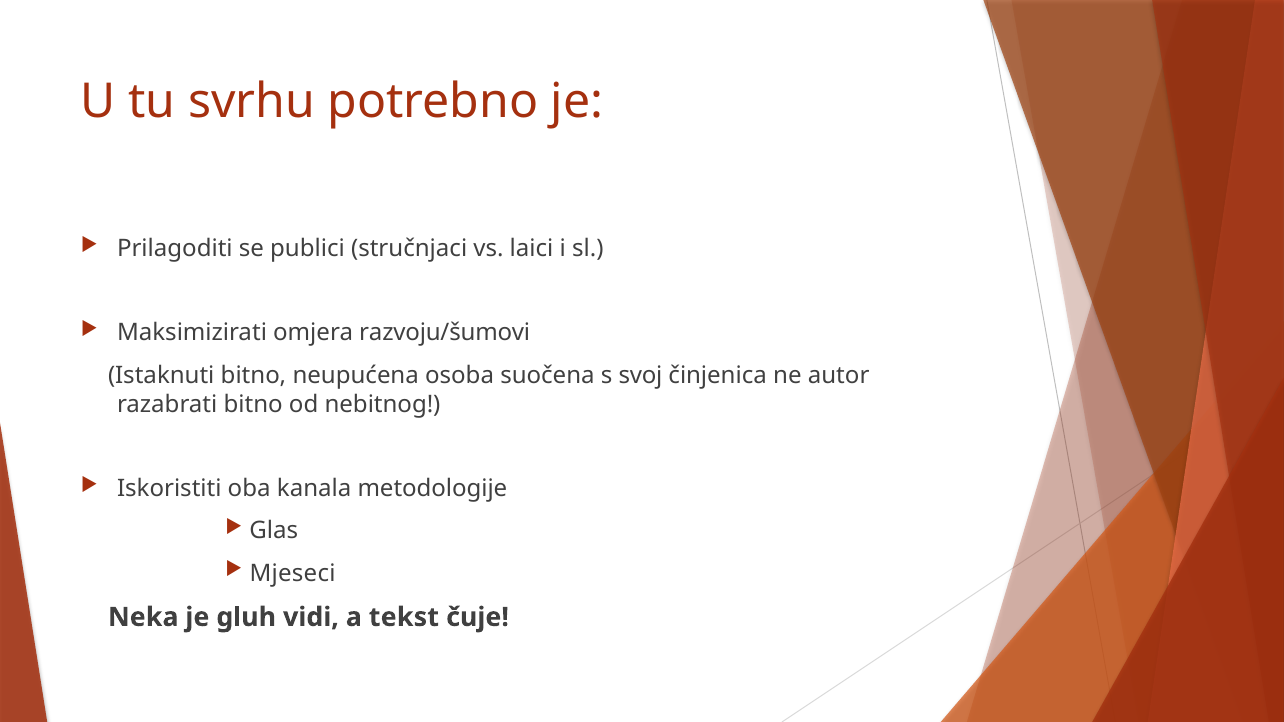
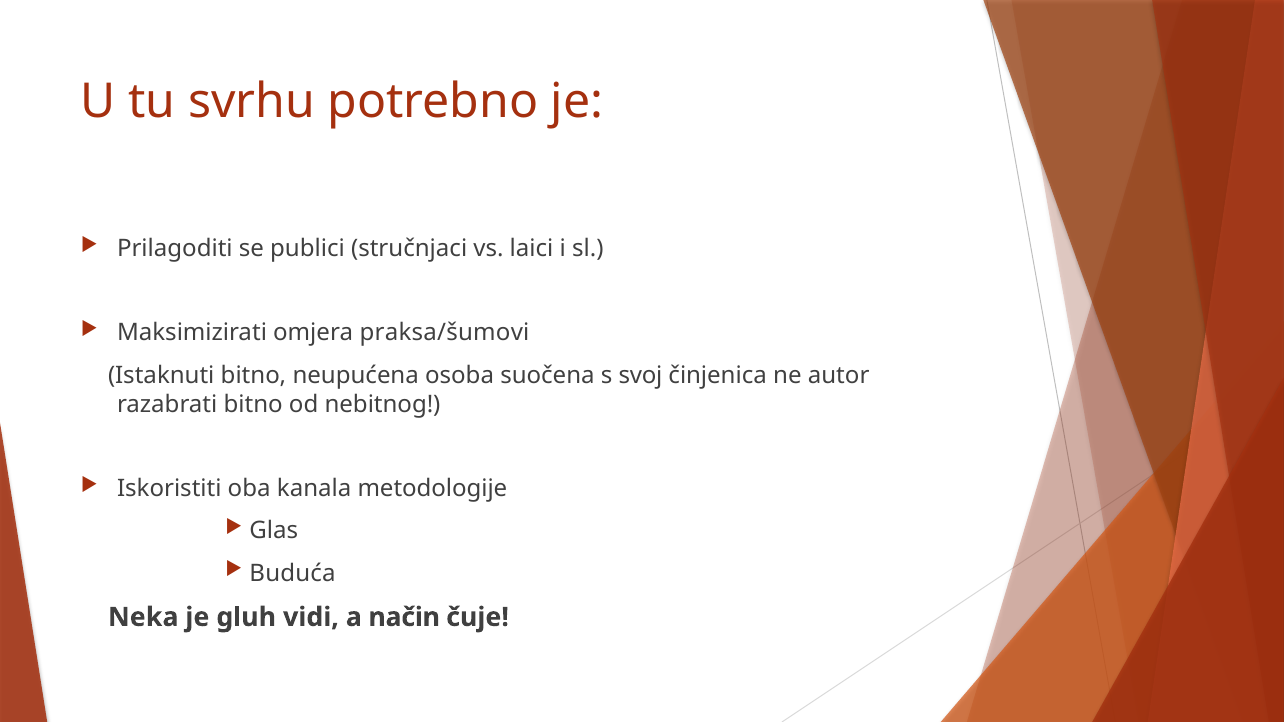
razvoju/šumovi: razvoju/šumovi -> praksa/šumovi
Mjeseci: Mjeseci -> Buduća
tekst: tekst -> način
